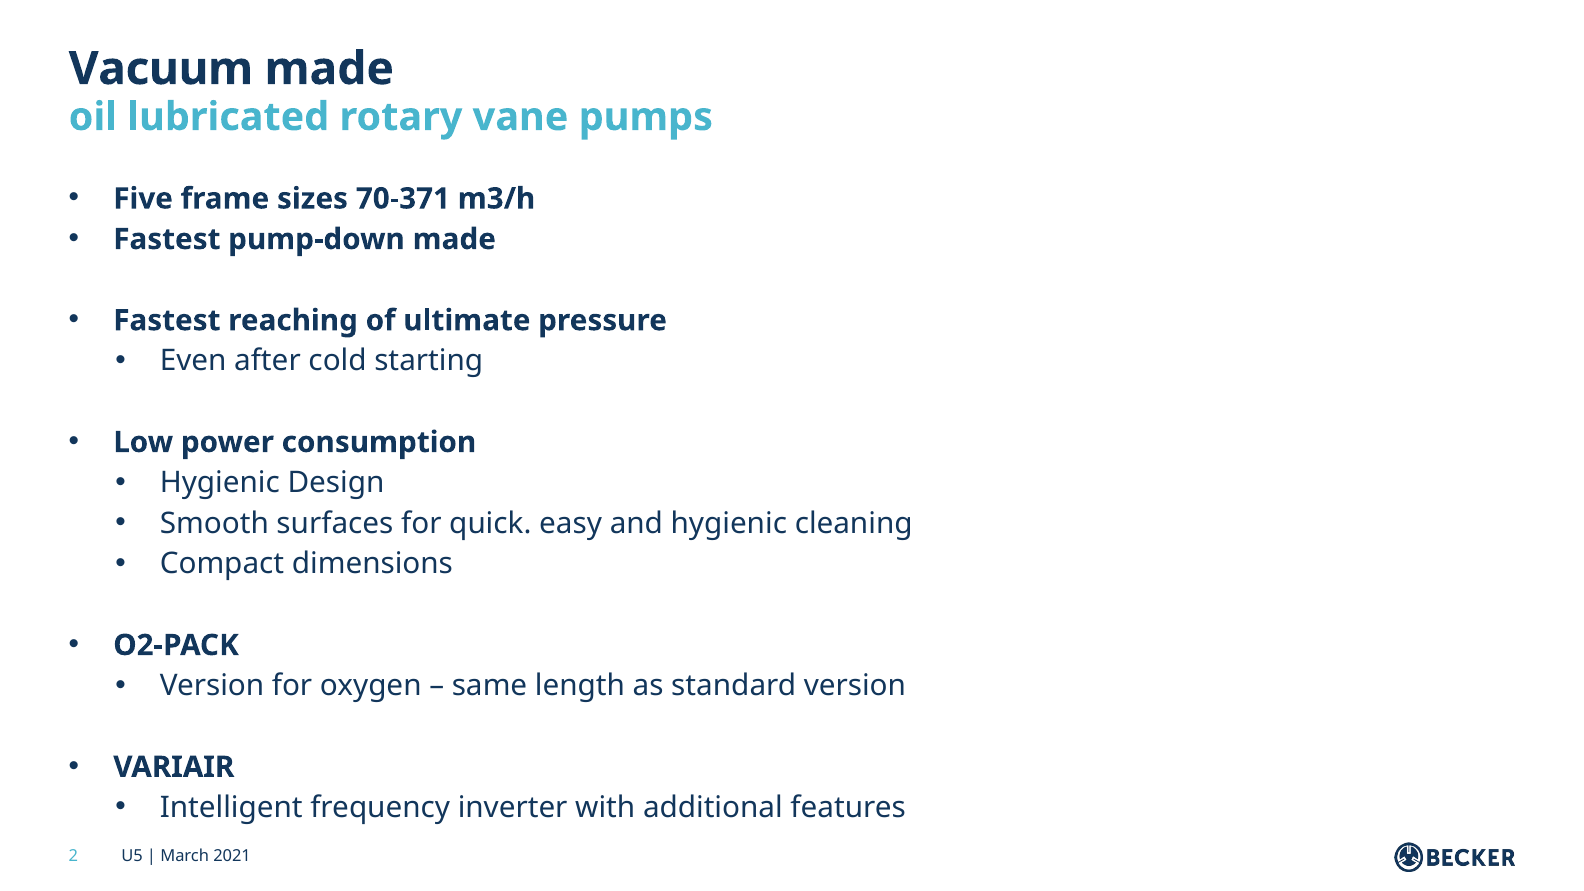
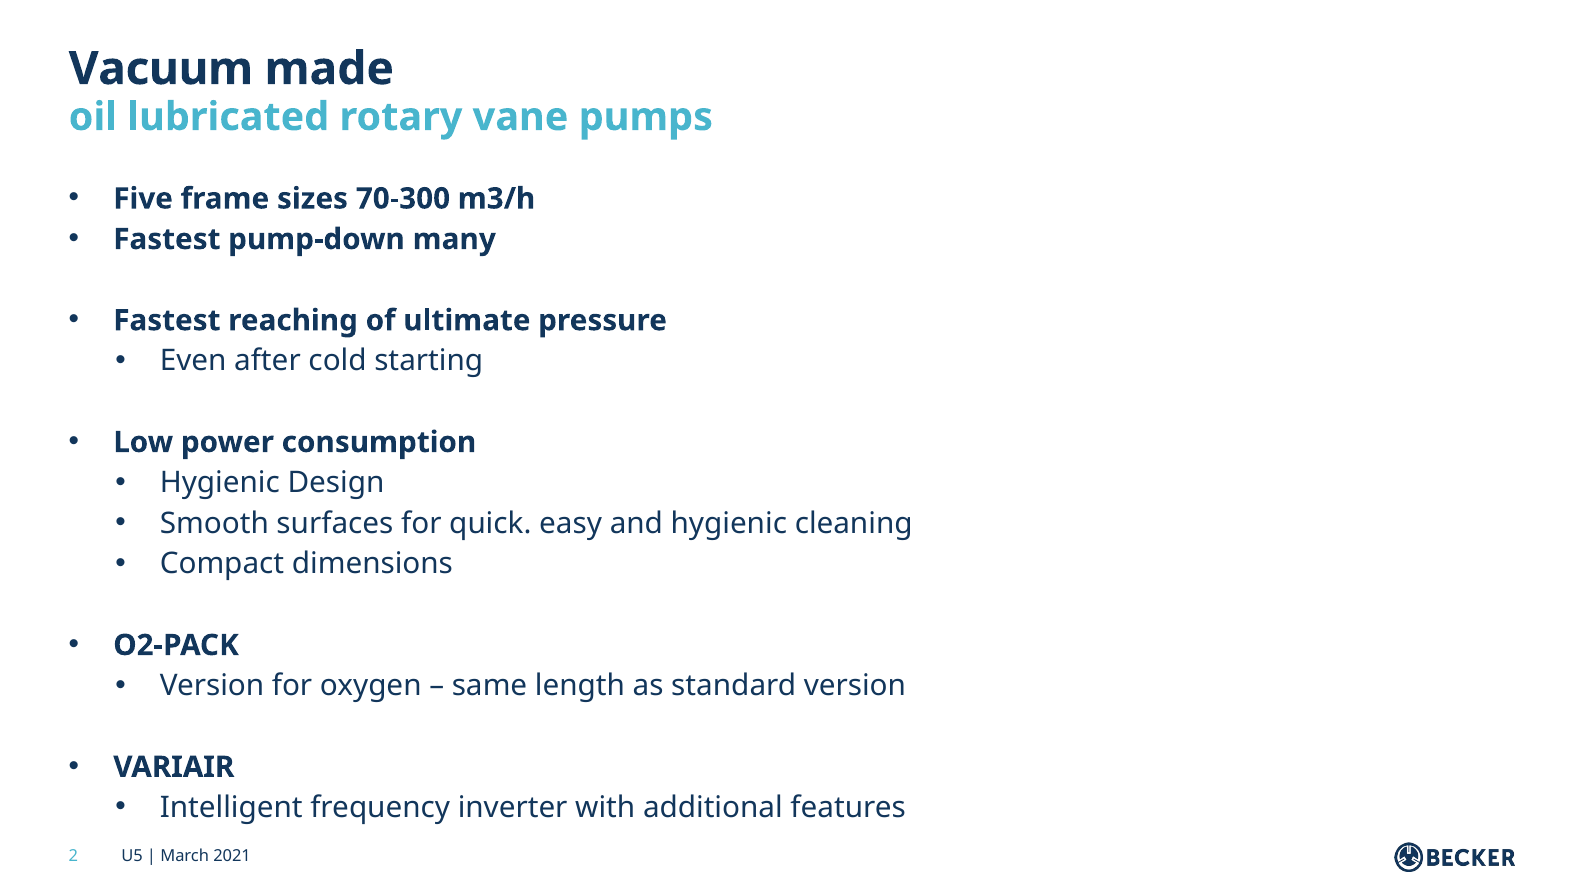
70-371: 70-371 -> 70-300
pump-down made: made -> many
